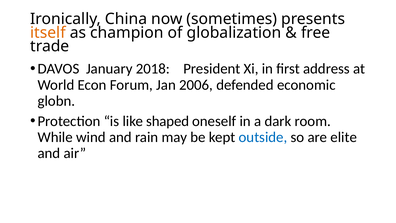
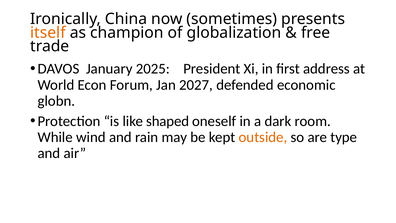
2018: 2018 -> 2025
2006: 2006 -> 2027
outside colour: blue -> orange
elite: elite -> type
